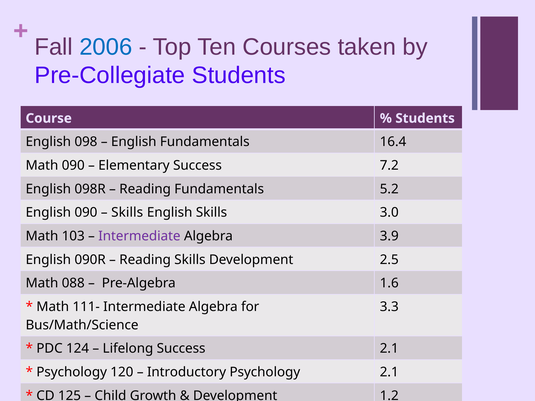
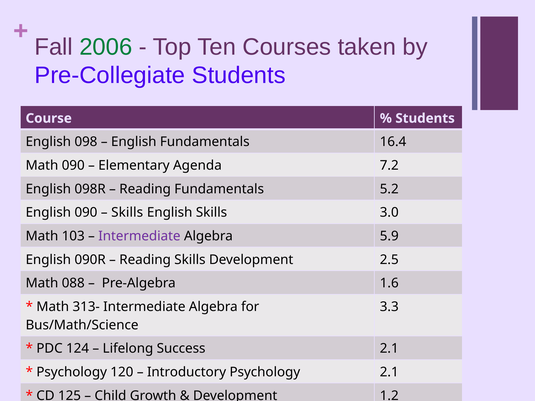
2006 colour: blue -> green
Elementary Success: Success -> Agenda
3.9: 3.9 -> 5.9
111-: 111- -> 313-
